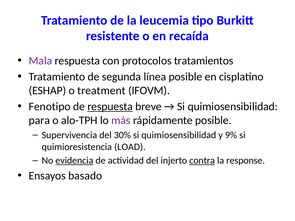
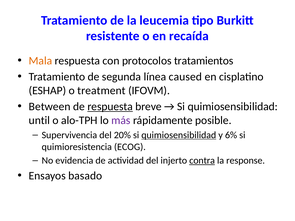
Mala colour: purple -> orange
línea posible: posible -> caused
Fenotipo: Fenotipo -> Between
para: para -> until
30%: 30% -> 20%
quimiosensibilidad at (179, 135) underline: none -> present
9%: 9% -> 6%
LOAD: LOAD -> ECOG
evidencia underline: present -> none
